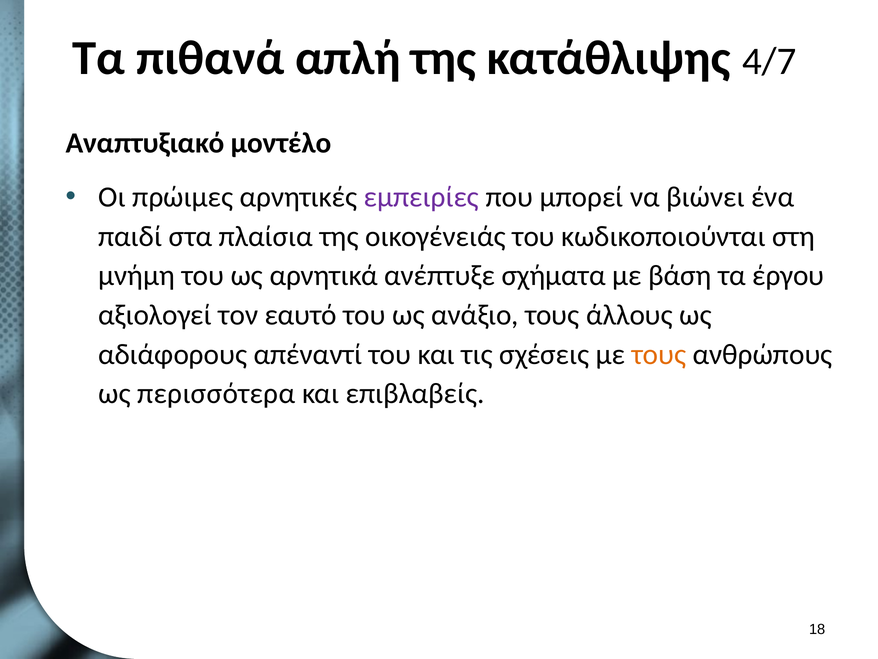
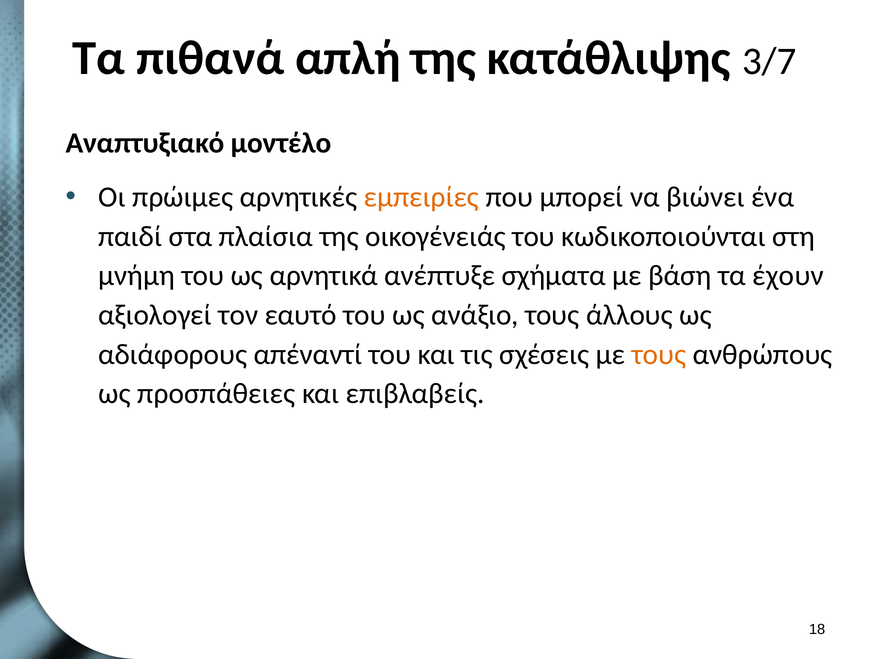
4/7: 4/7 -> 3/7
εμπειρίες colour: purple -> orange
έργου: έργου -> έχουν
περισσότερα: περισσότερα -> προσπάθειες
